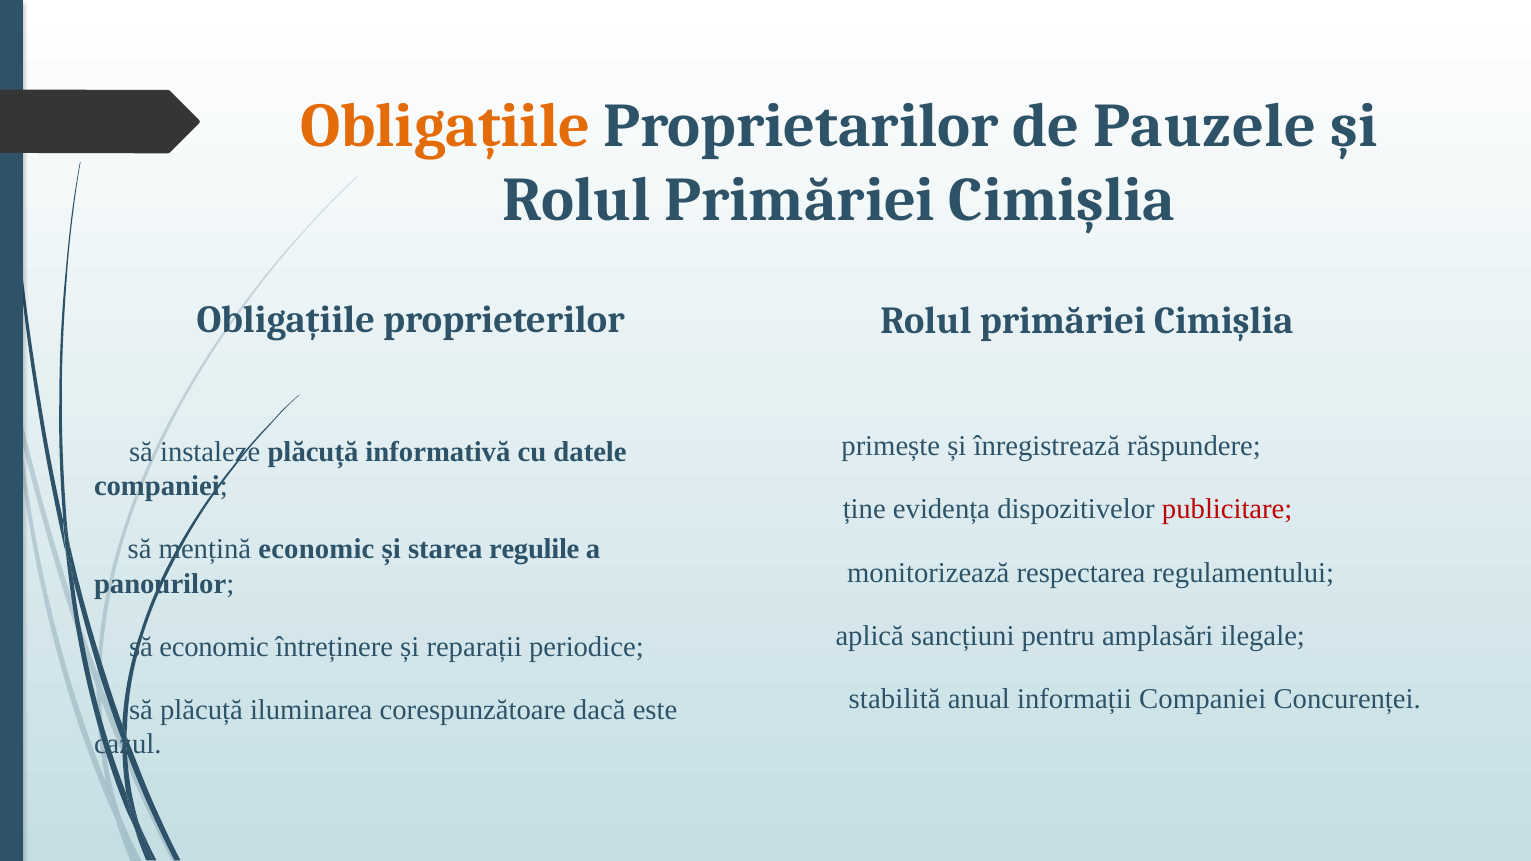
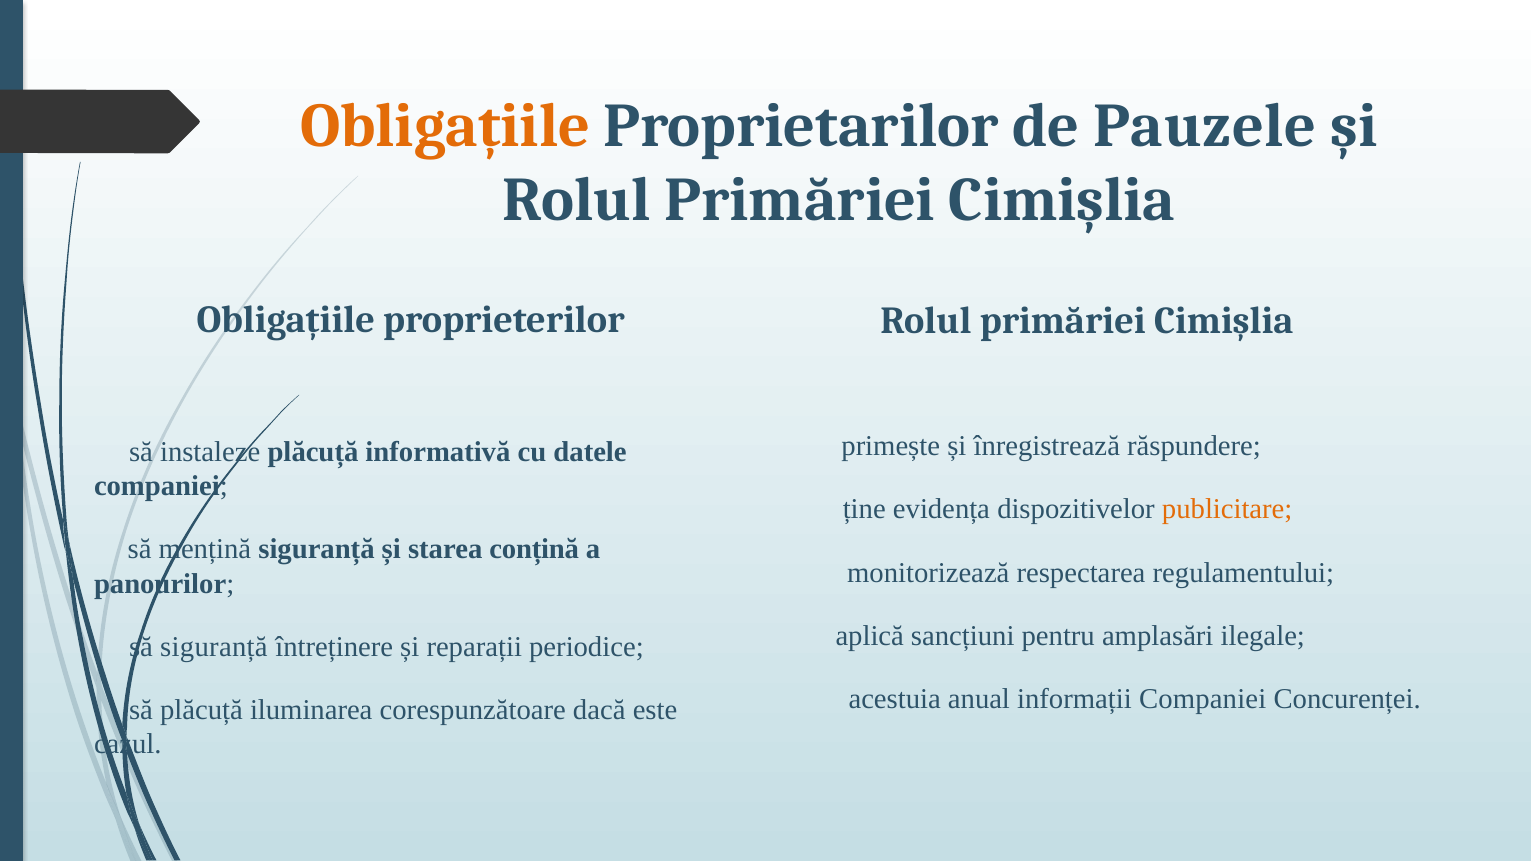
publicitare colour: red -> orange
mențină economic: economic -> siguranță
regulile: regulile -> conțină
să economic: economic -> siguranță
stabilită: stabilită -> acestuia
